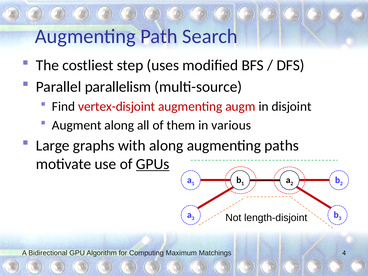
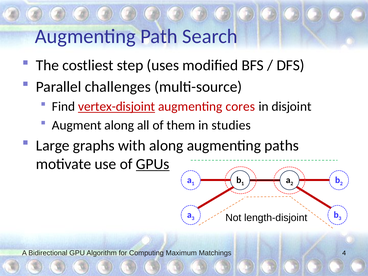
parallelism: parallelism -> challenges
vertex-disjoint underline: none -> present
augm: augm -> cores
various: various -> studies
